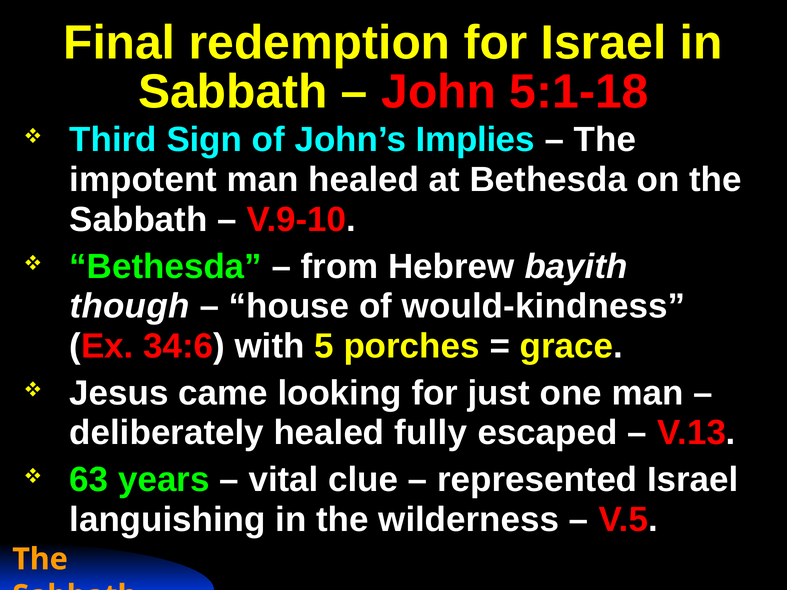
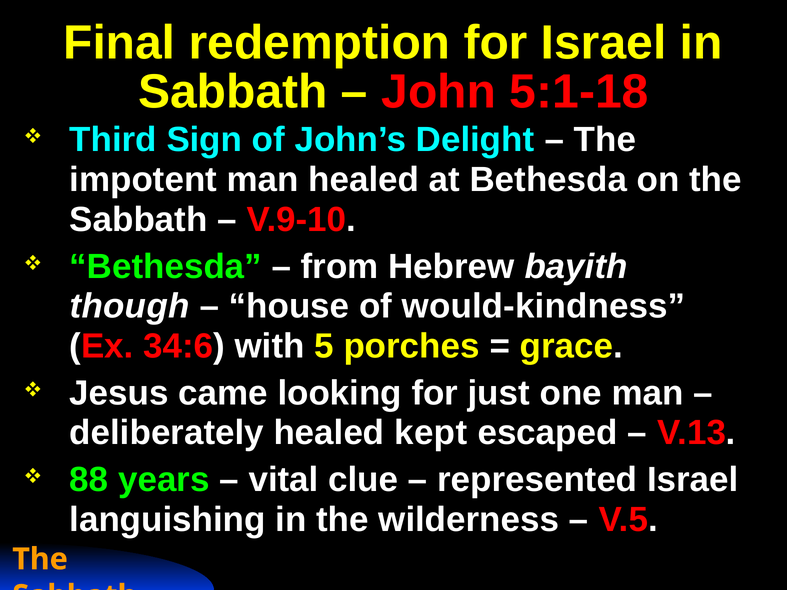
Implies: Implies -> Delight
fully: fully -> kept
63: 63 -> 88
